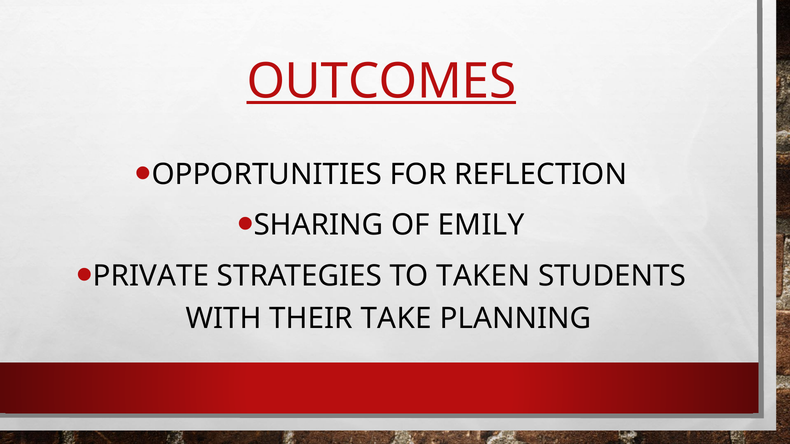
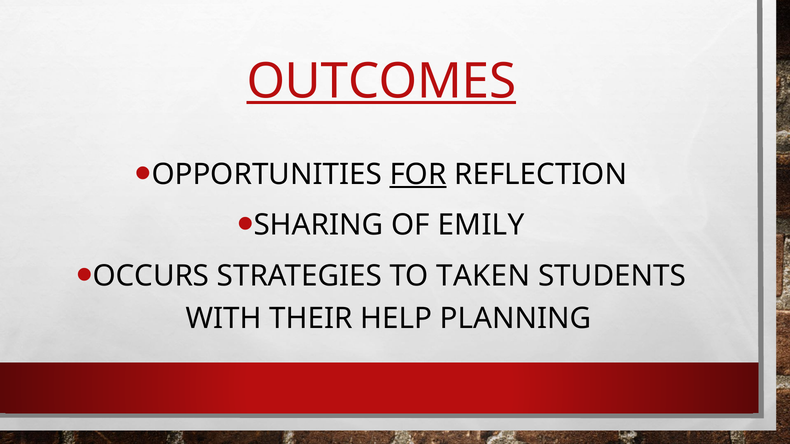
FOR underline: none -> present
PRIVATE: PRIVATE -> OCCURS
TAKE: TAKE -> HELP
